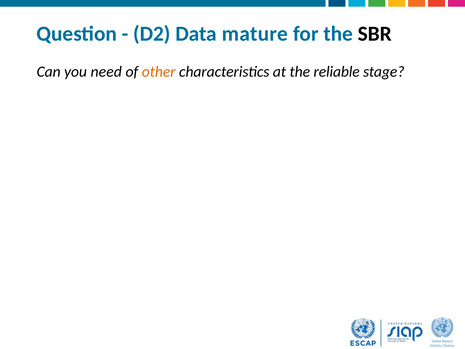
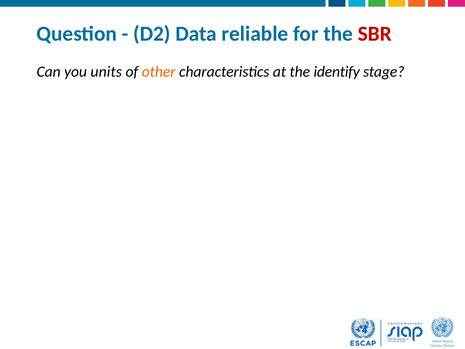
mature: mature -> reliable
SBR colour: black -> red
need: need -> units
reliable: reliable -> identify
